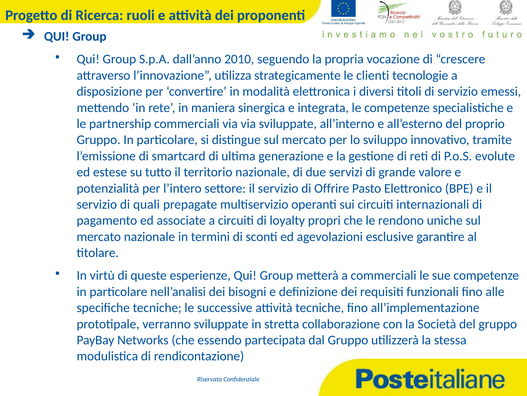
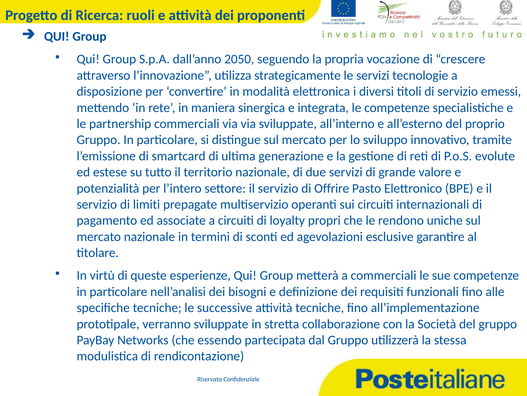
2010: 2010 -> 2050
le clienti: clienti -> servizi
quali: quali -> limiti
